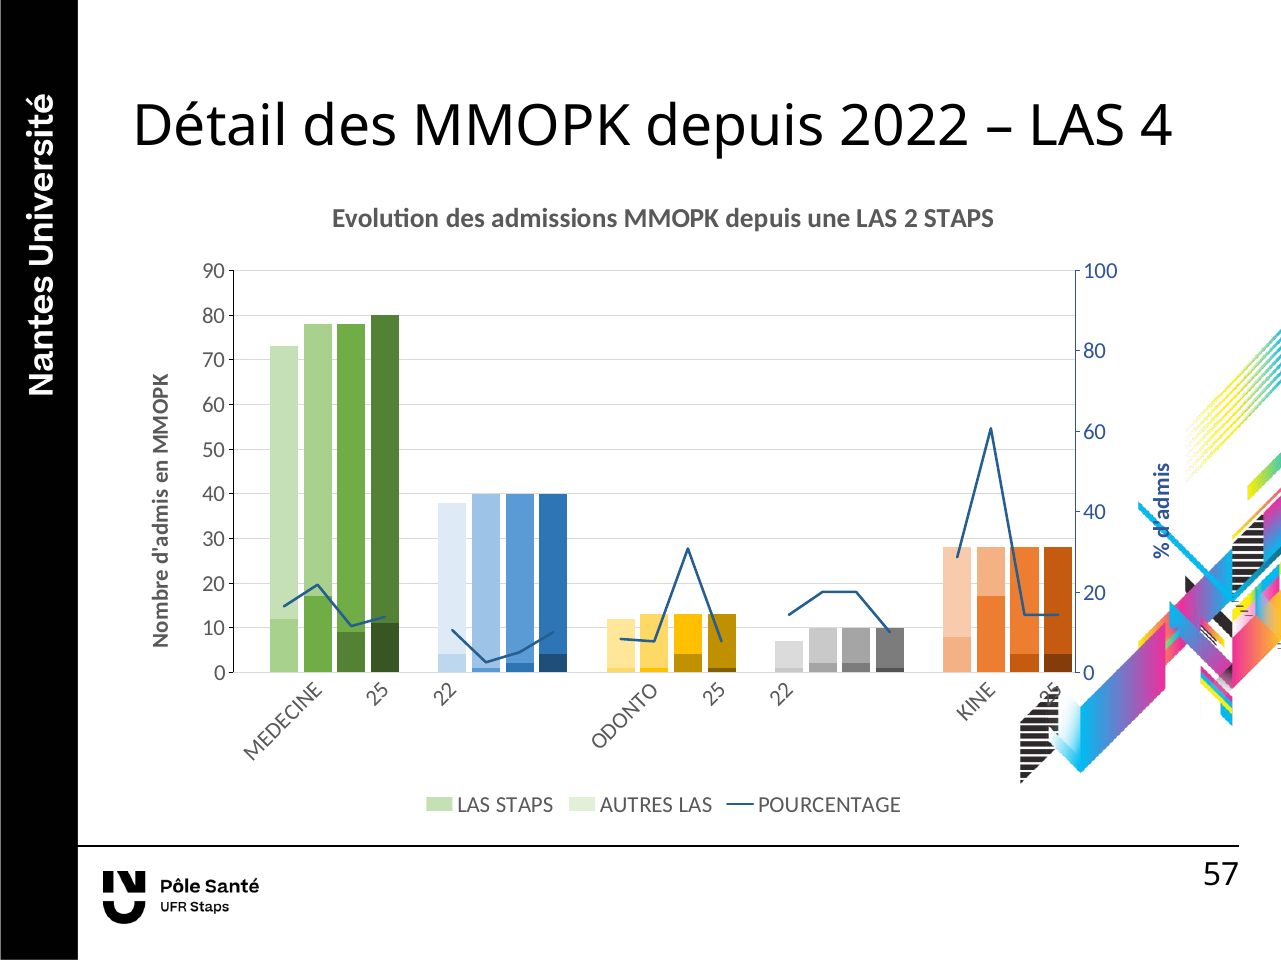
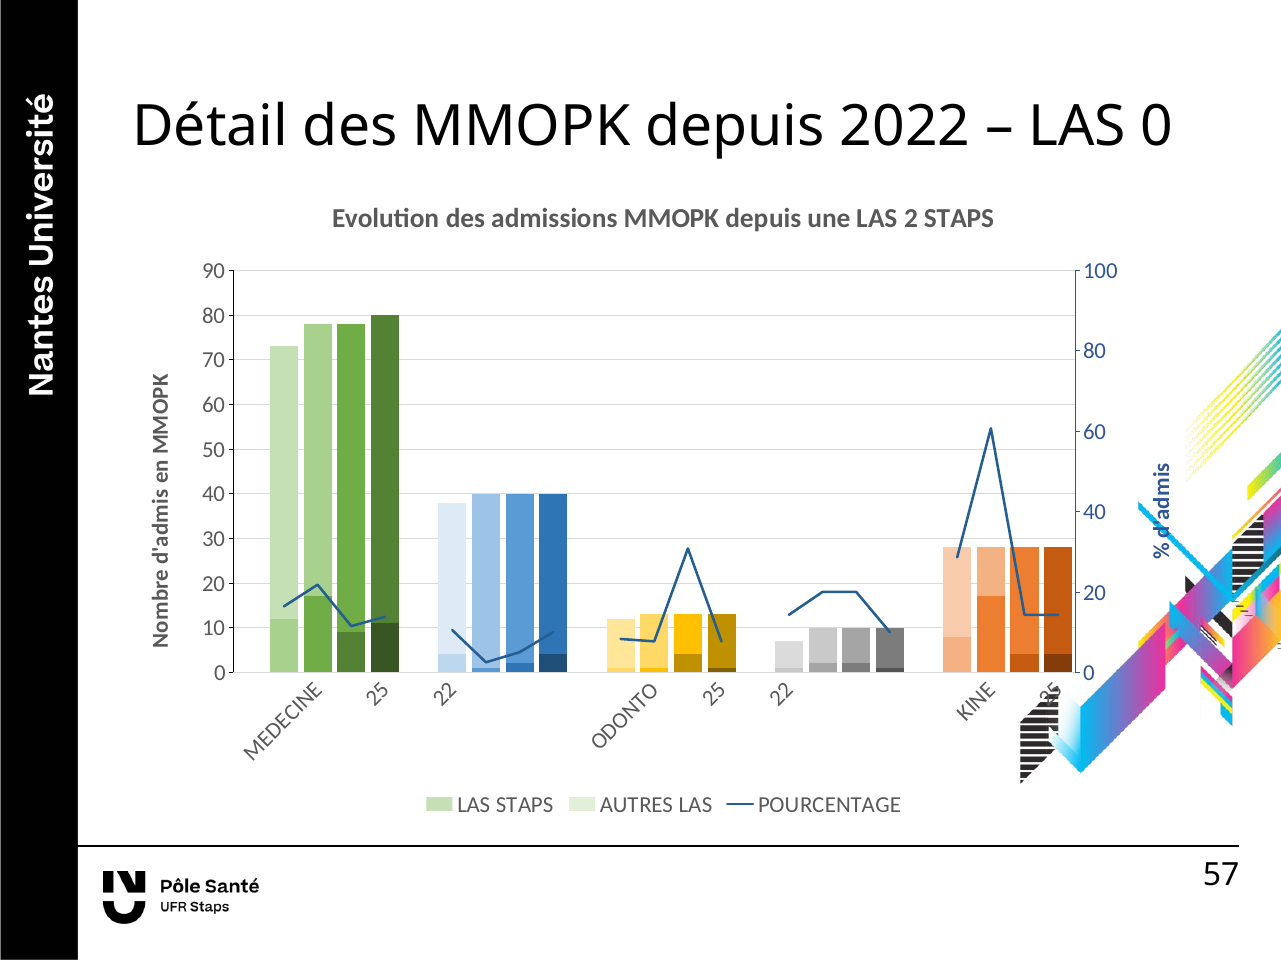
LAS 4: 4 -> 0
